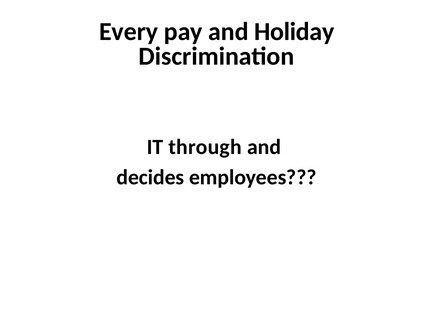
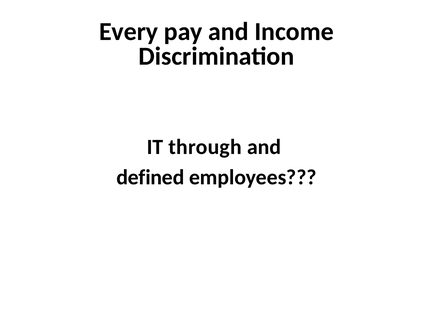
Holiday: Holiday -> Income
decides: decides -> defined
